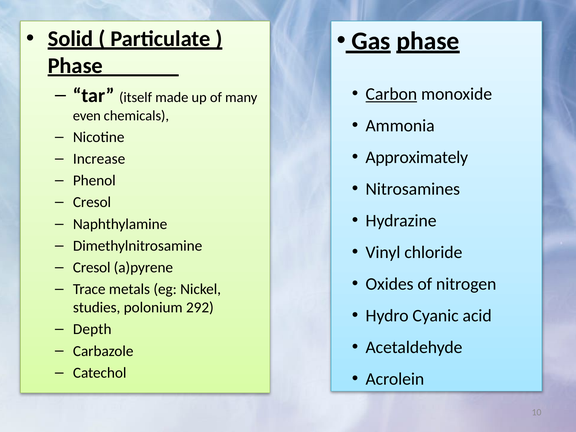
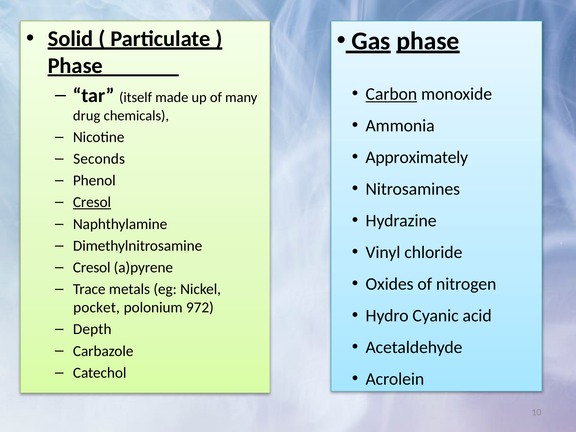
even: even -> drug
Increase: Increase -> Seconds
Cresol at (92, 202) underline: none -> present
studies: studies -> pocket
292: 292 -> 972
